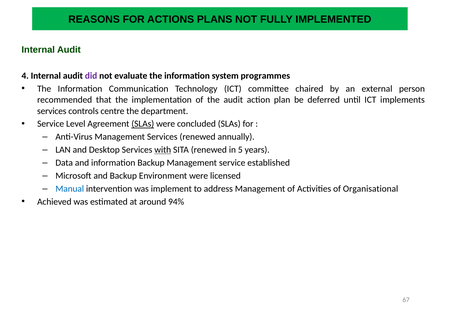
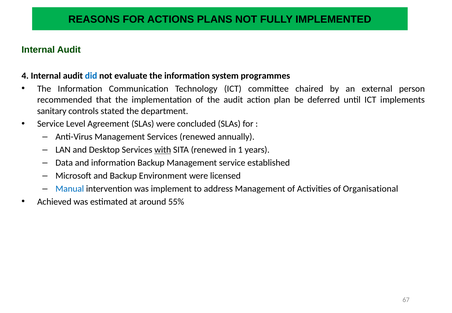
did colour: purple -> blue
services at (52, 111): services -> sanitary
centre: centre -> stated
SLAs at (143, 124) underline: present -> none
5: 5 -> 1
94%: 94% -> 55%
